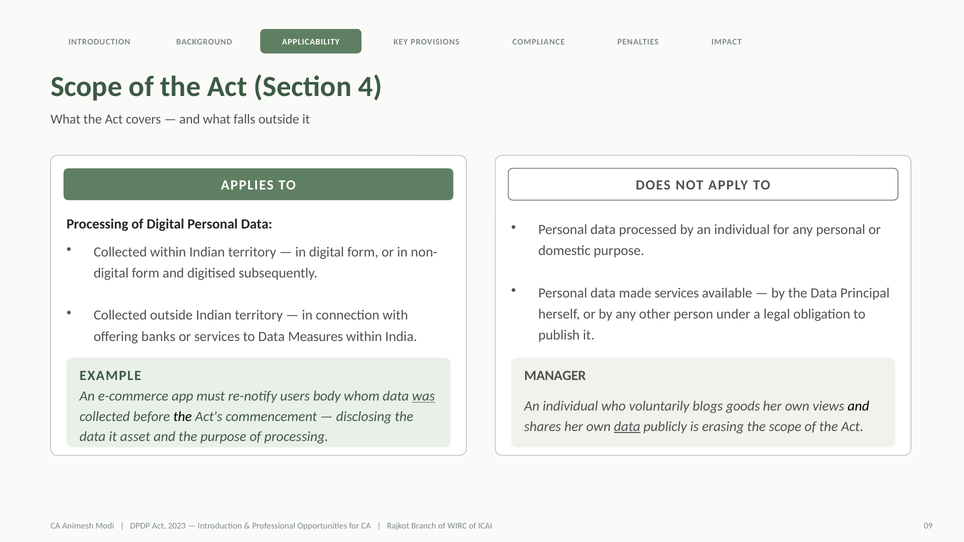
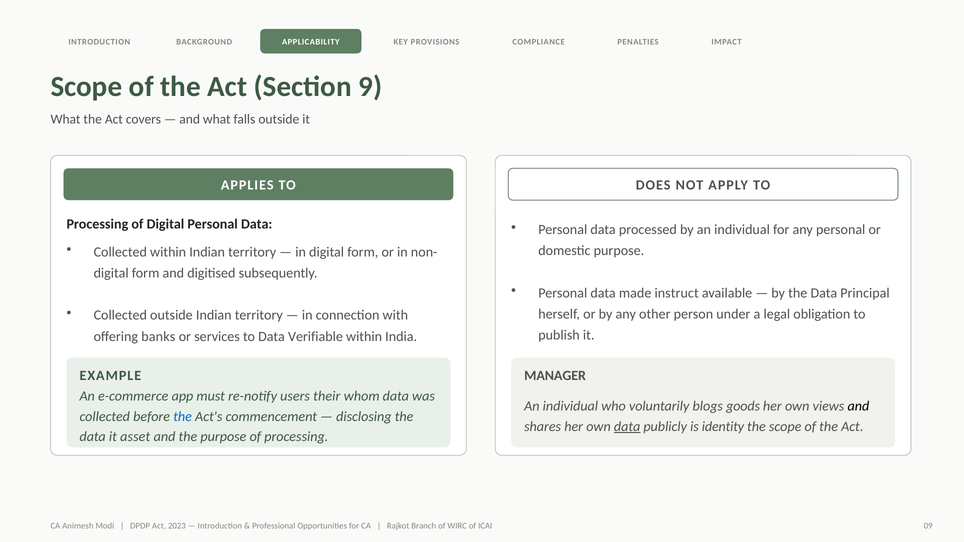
4: 4 -> 9
made services: services -> instruct
Measures: Measures -> Verifiable
body: body -> their
was underline: present -> none
the at (183, 417) colour: black -> blue
erasing: erasing -> identity
